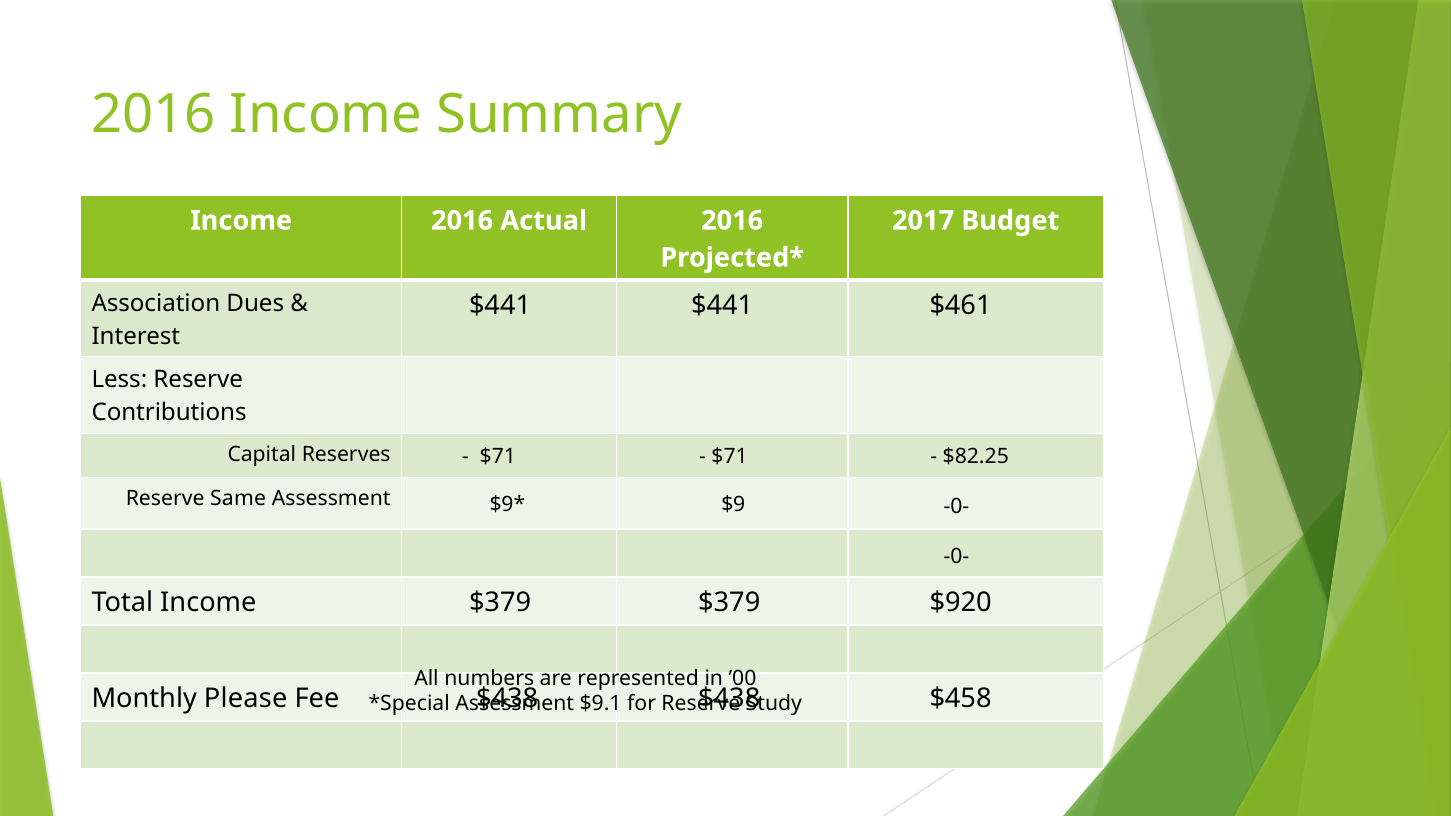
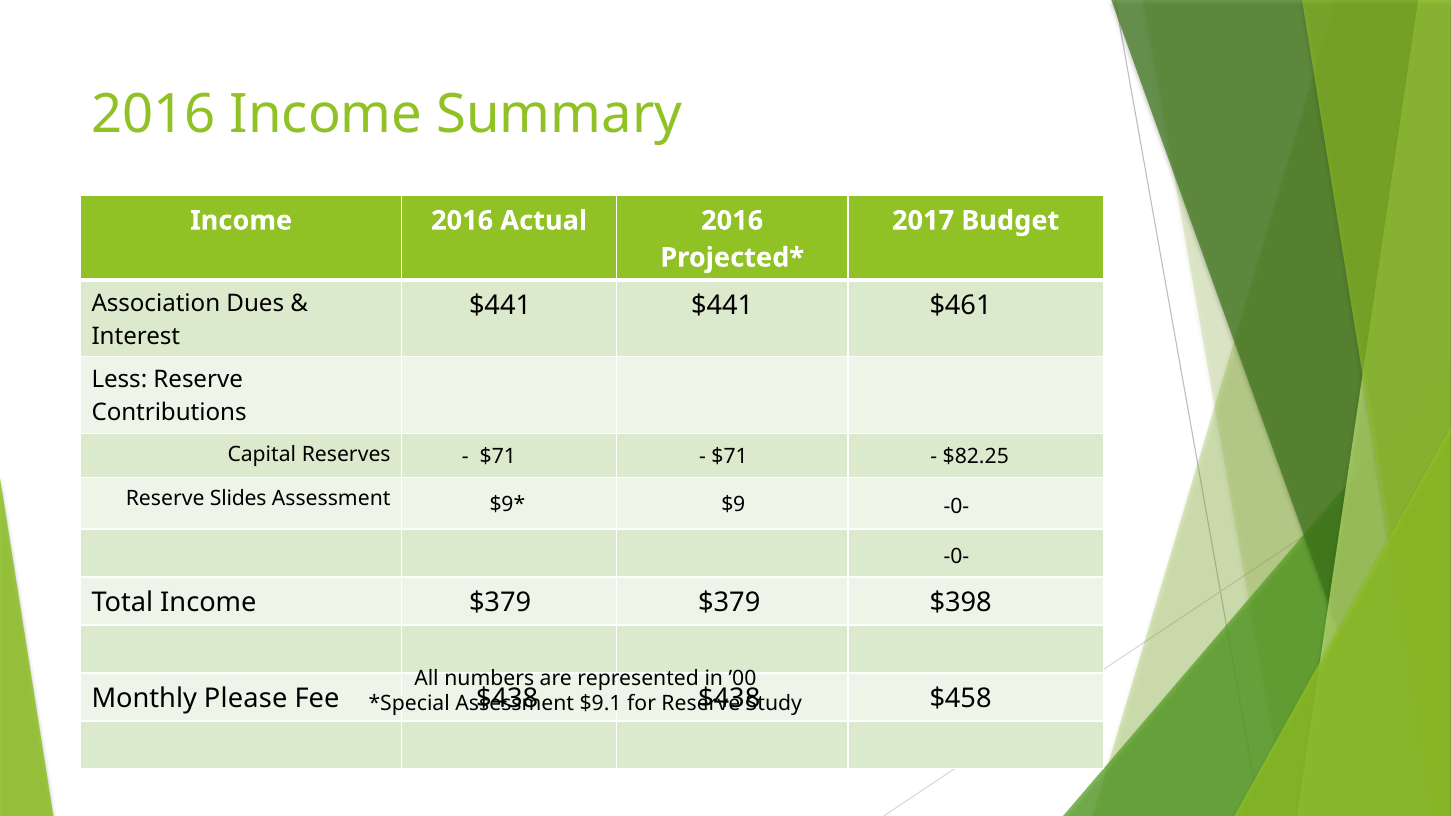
Reserve Same: Same -> Slides
$920: $920 -> $398
